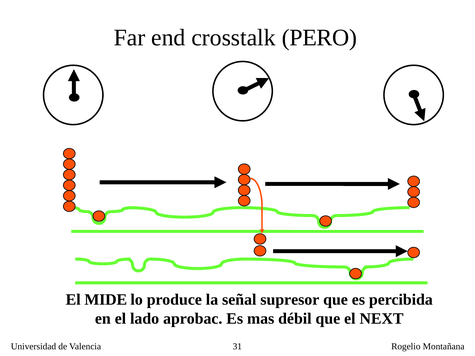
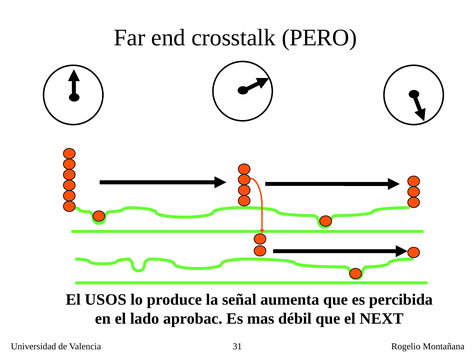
MIDE: MIDE -> USOS
supresor: supresor -> aumenta
